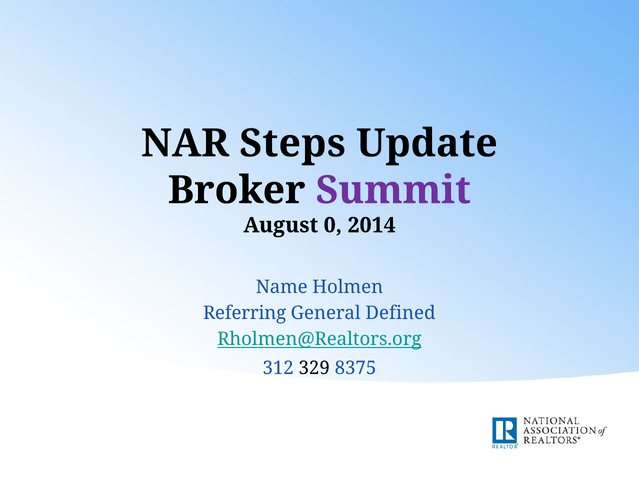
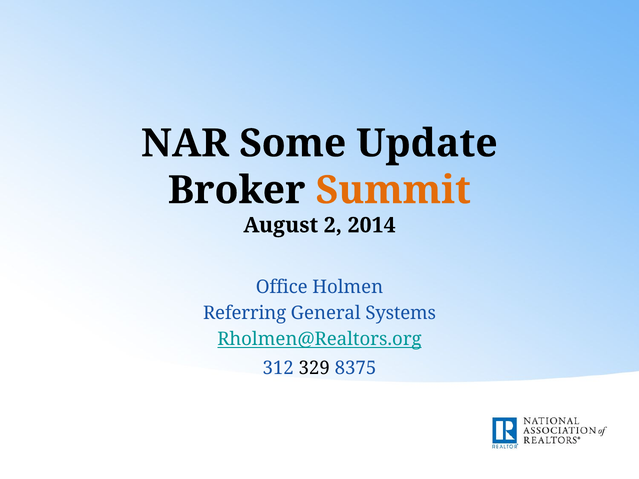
Steps: Steps -> Some
Summit colour: purple -> orange
0: 0 -> 2
Name: Name -> Office
Defined: Defined -> Systems
